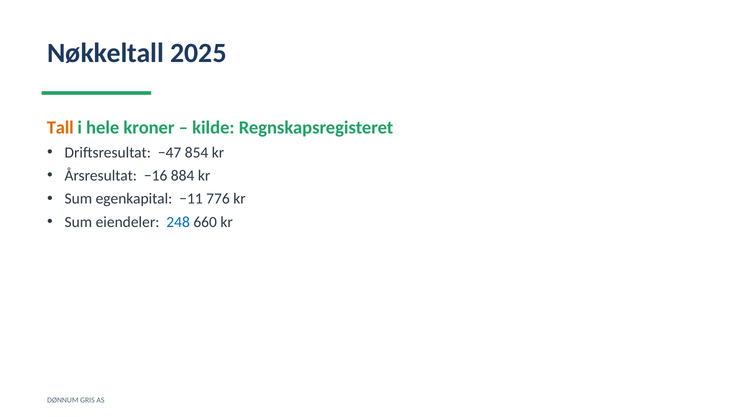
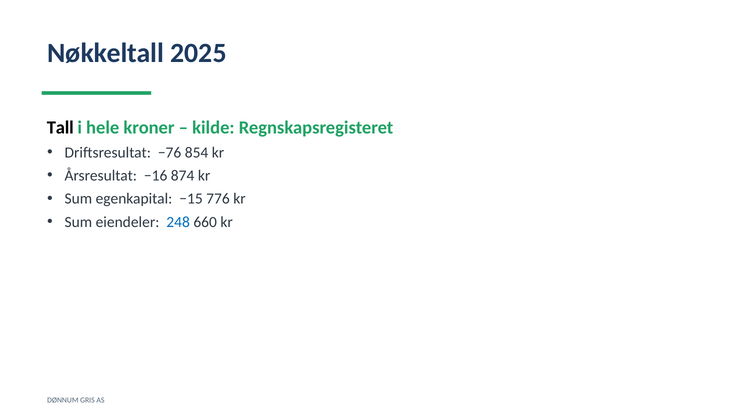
Tall colour: orange -> black
−47: −47 -> −76
884: 884 -> 874
−11: −11 -> −15
